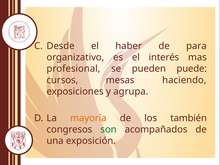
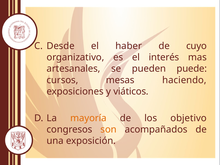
para: para -> cuyo
profesional: profesional -> artesanales
agrupa: agrupa -> viáticos
también: también -> objetivo
son colour: green -> orange
